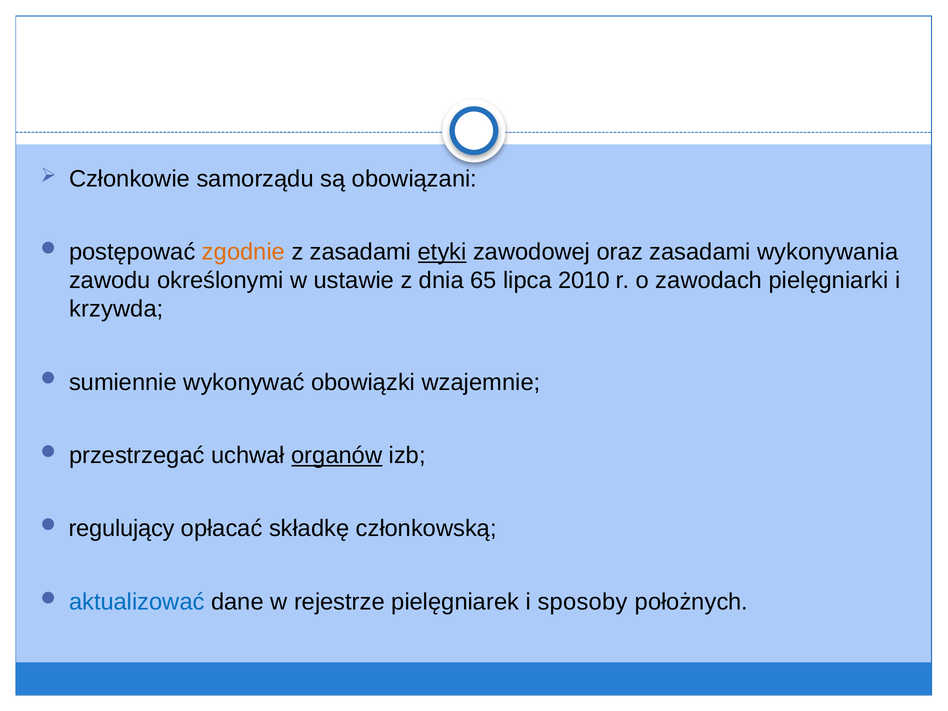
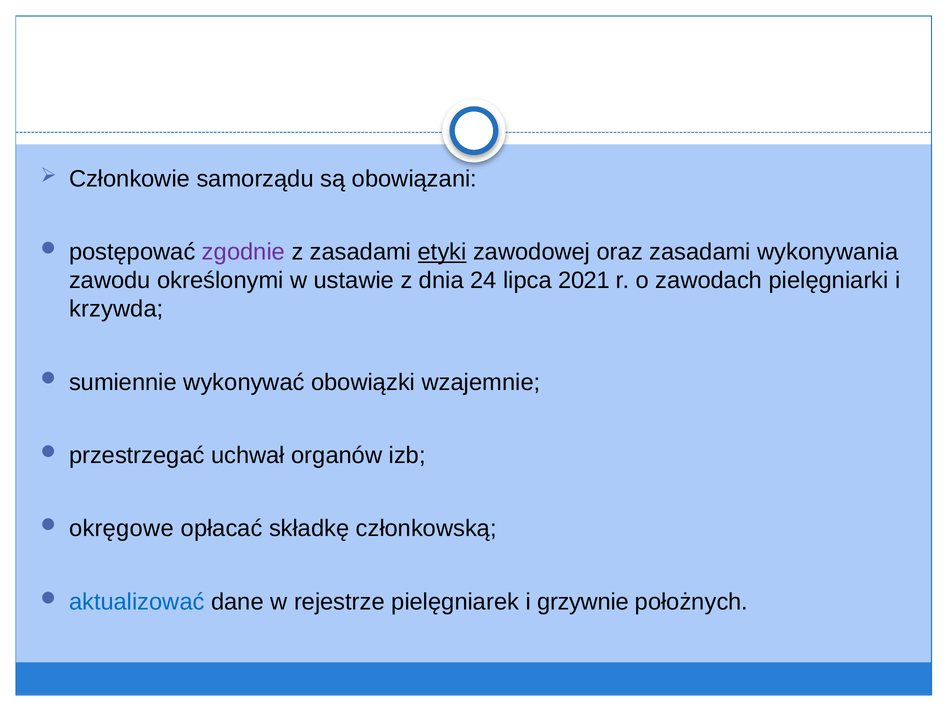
zgodnie colour: orange -> purple
65: 65 -> 24
2010: 2010 -> 2021
organów underline: present -> none
regulujący: regulujący -> okręgowe
sposoby: sposoby -> grzywnie
